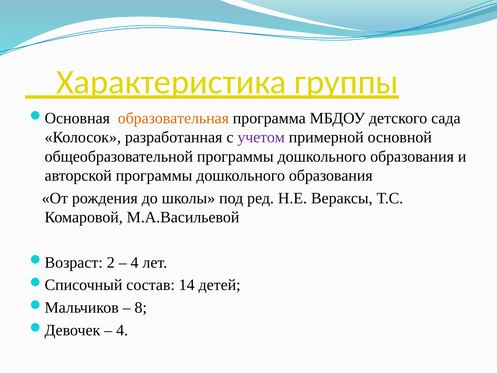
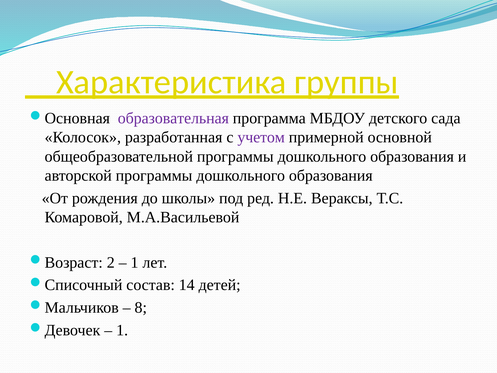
образовательная colour: orange -> purple
4 at (135, 262): 4 -> 1
4 at (122, 330): 4 -> 1
